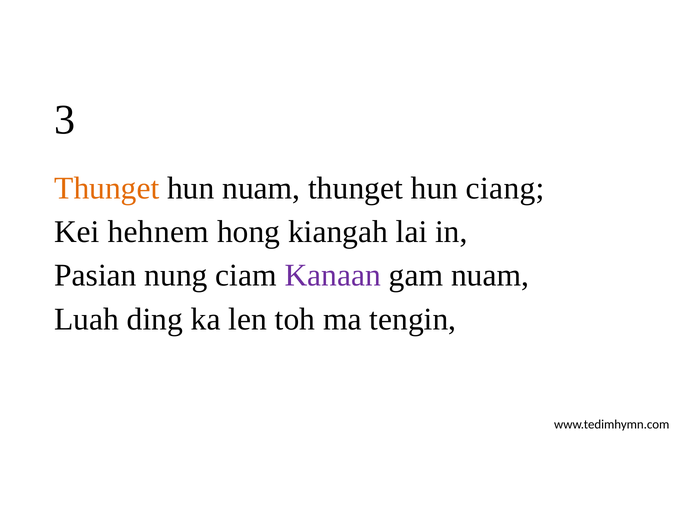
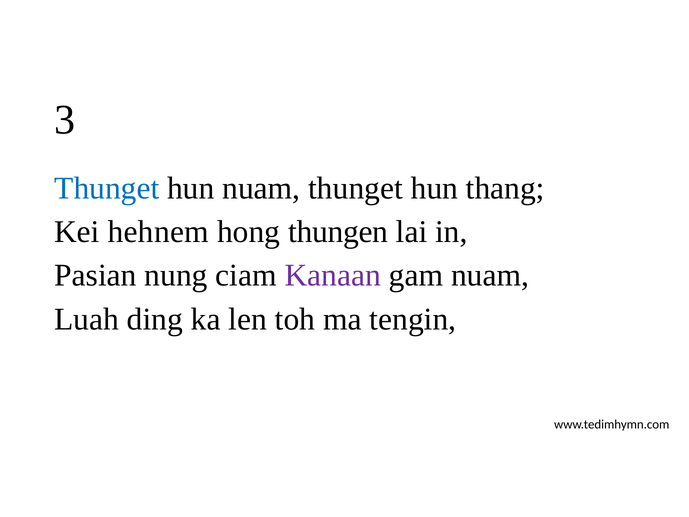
Thunget at (107, 188) colour: orange -> blue
ciang: ciang -> thang
kiangah: kiangah -> thungen
